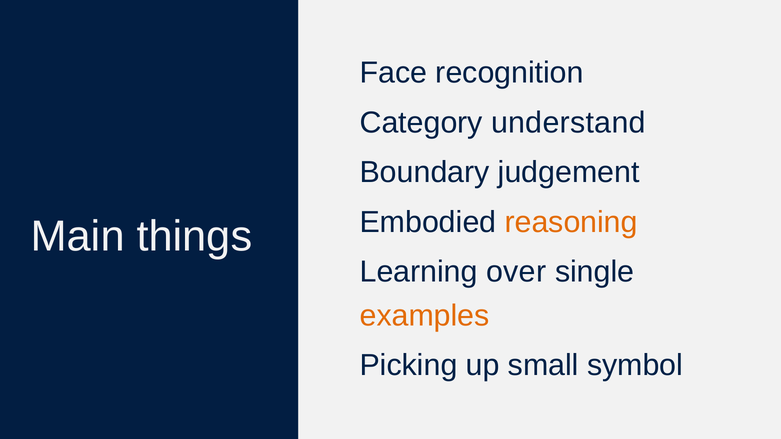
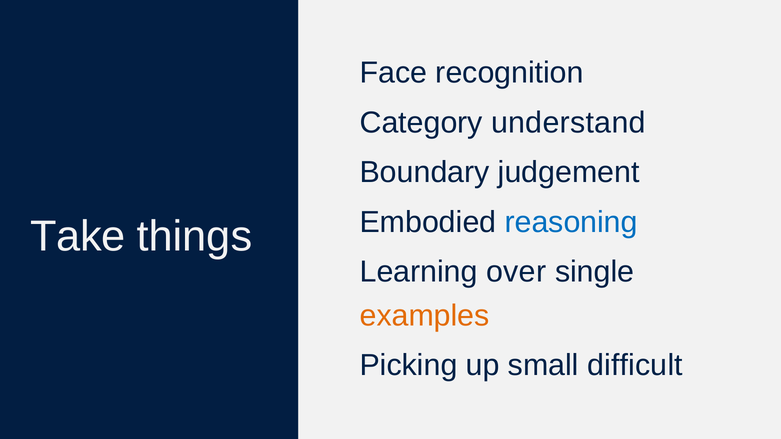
reasoning colour: orange -> blue
Main: Main -> Take
symbol: symbol -> difficult
